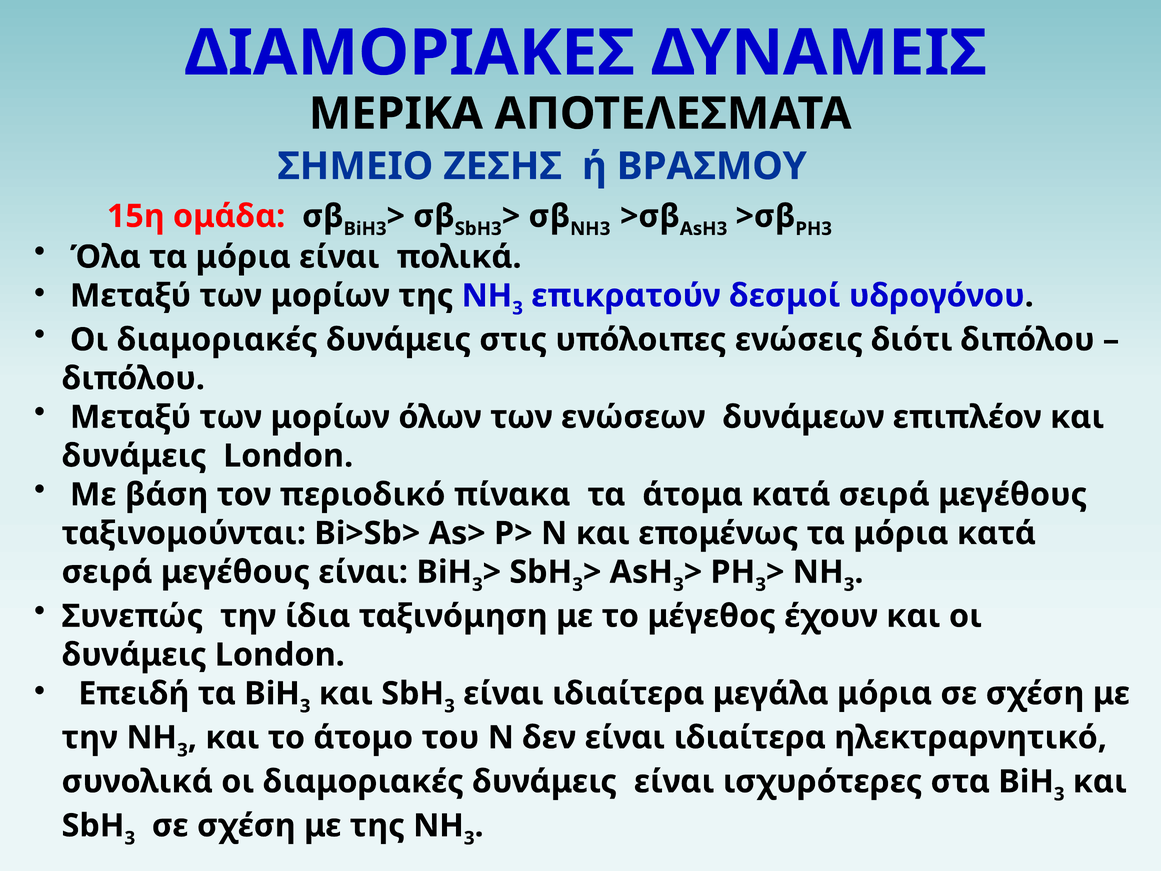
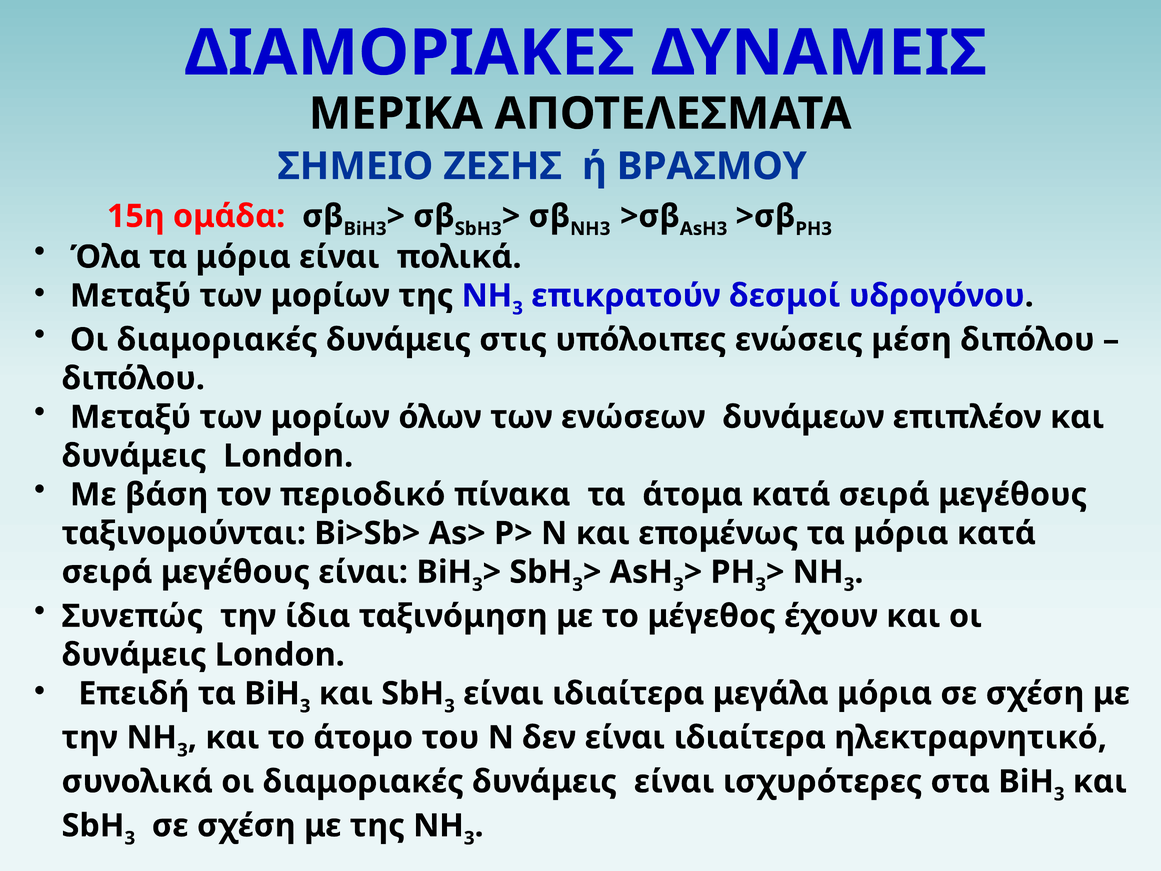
διότι: διότι -> μέση
